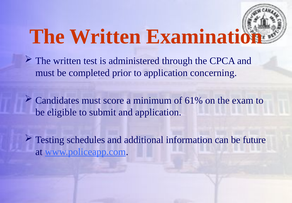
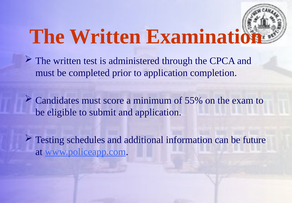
concerning: concerning -> completion
61%: 61% -> 55%
